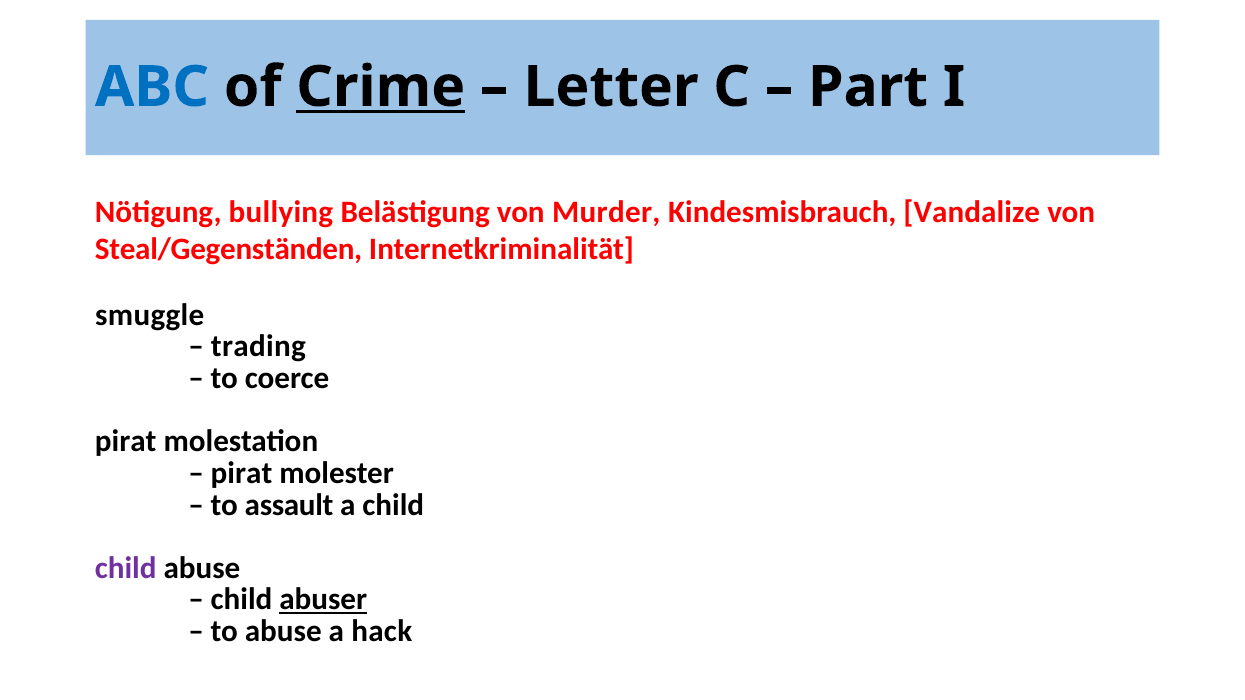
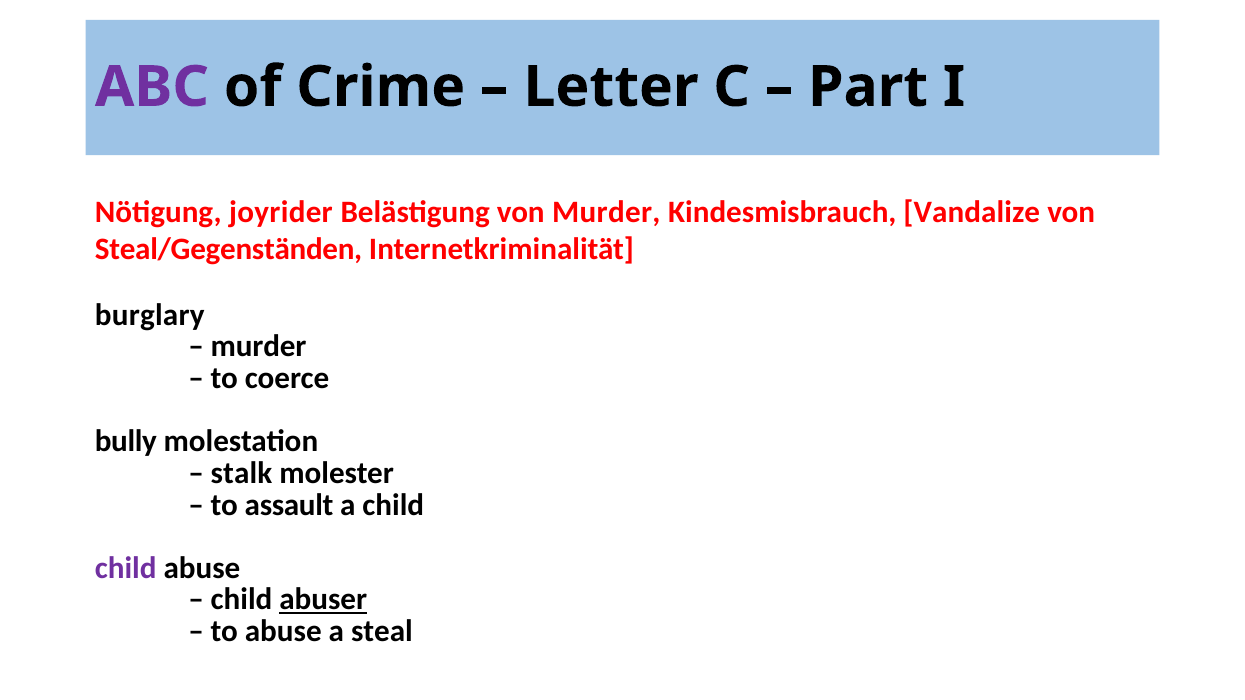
ABC colour: blue -> purple
Crime underline: present -> none
bullying: bullying -> joyrider
smuggle: smuggle -> burglary
trading at (258, 347): trading -> murder
pirat at (126, 442): pirat -> bully
pirat at (242, 473): pirat -> stalk
hack: hack -> steal
